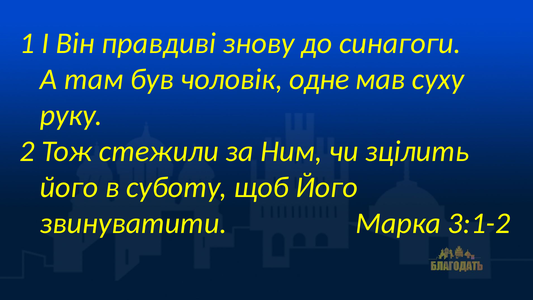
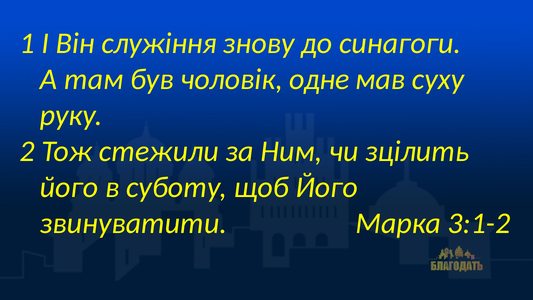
правдиві: правдиві -> служіння
